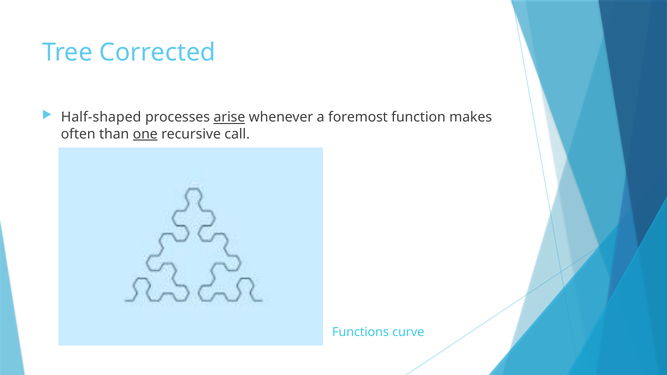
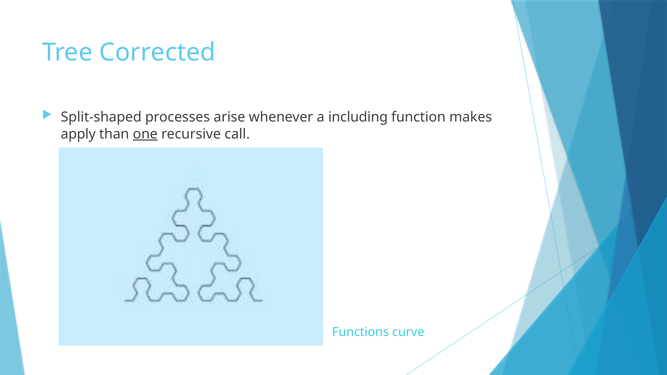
Half-shaped: Half-shaped -> Split-shaped
arise underline: present -> none
foremost: foremost -> including
often: often -> apply
